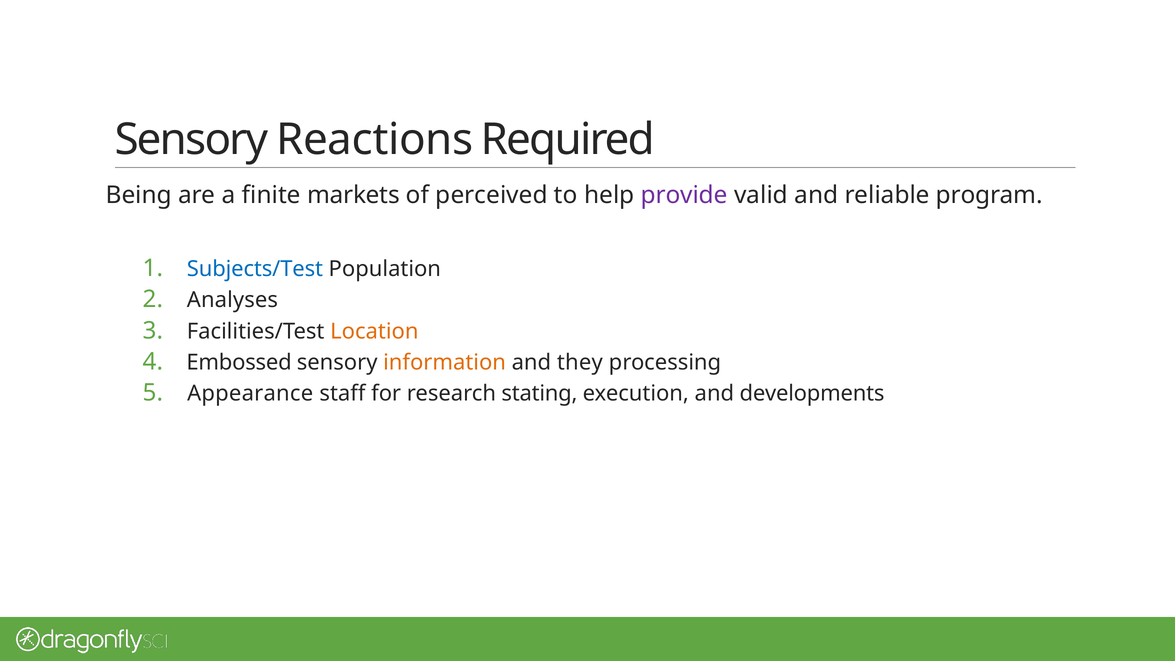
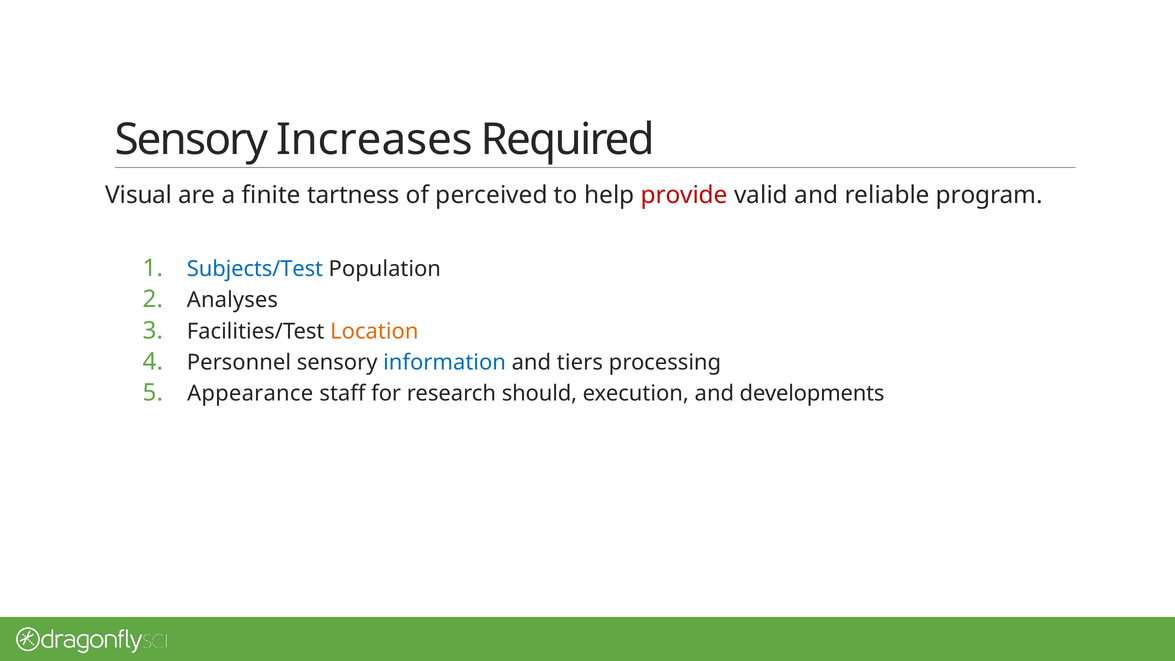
Reactions: Reactions -> Increases
Being: Being -> Visual
markets: markets -> tartness
provide colour: purple -> red
Embossed: Embossed -> Personnel
information colour: orange -> blue
they: they -> tiers
stating: stating -> should
